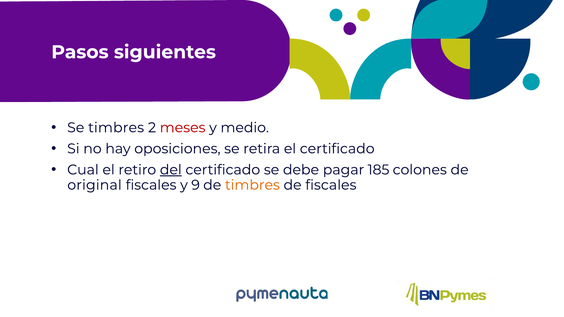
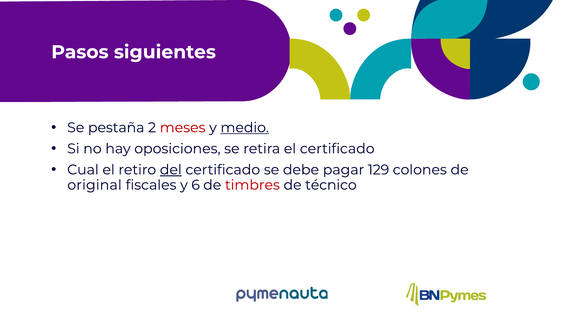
Se timbres: timbres -> pestaña
medio underline: none -> present
185: 185 -> 129
9: 9 -> 6
timbres at (252, 185) colour: orange -> red
de fiscales: fiscales -> técnico
